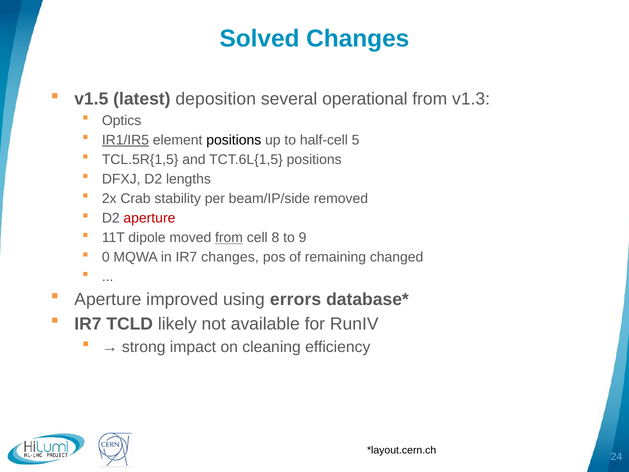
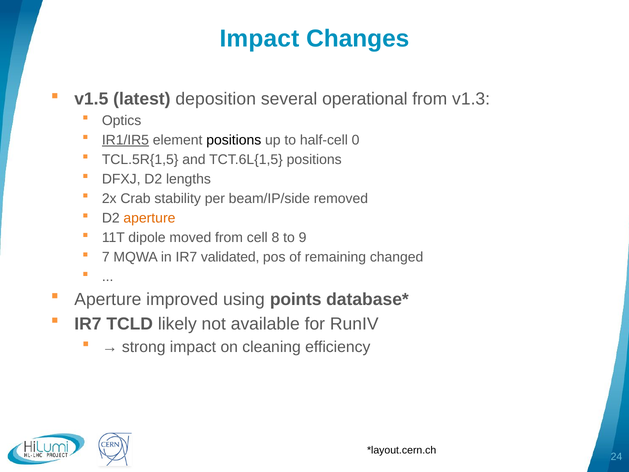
Solved at (260, 39): Solved -> Impact
5: 5 -> 0
aperture at (149, 218) colour: red -> orange
from at (229, 238) underline: present -> none
0: 0 -> 7
IR7 changes: changes -> validated
errors: errors -> points
